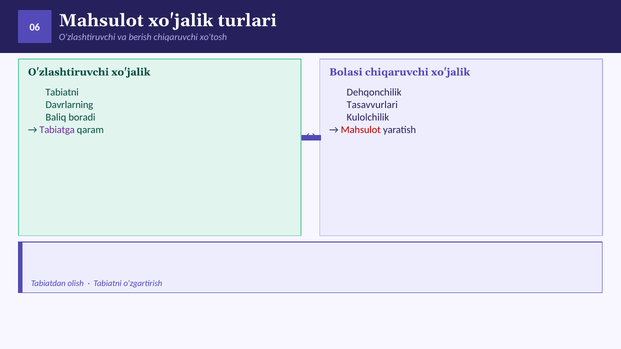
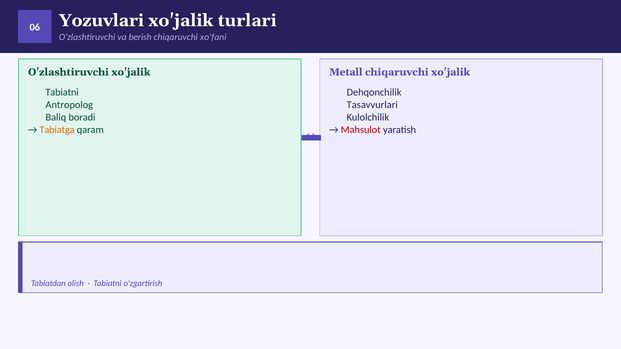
06 Mahsulot: Mahsulot -> Yozuvlari
xo'tosh: xo'tosh -> xo'fani
Bolasi: Bolasi -> Metall
Davrlarning: Davrlarning -> Antropolog
Tabiatga colour: purple -> orange
